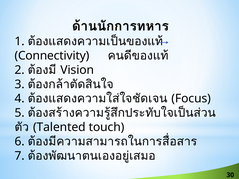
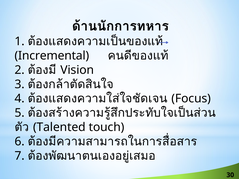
Connectivity: Connectivity -> Incremental
